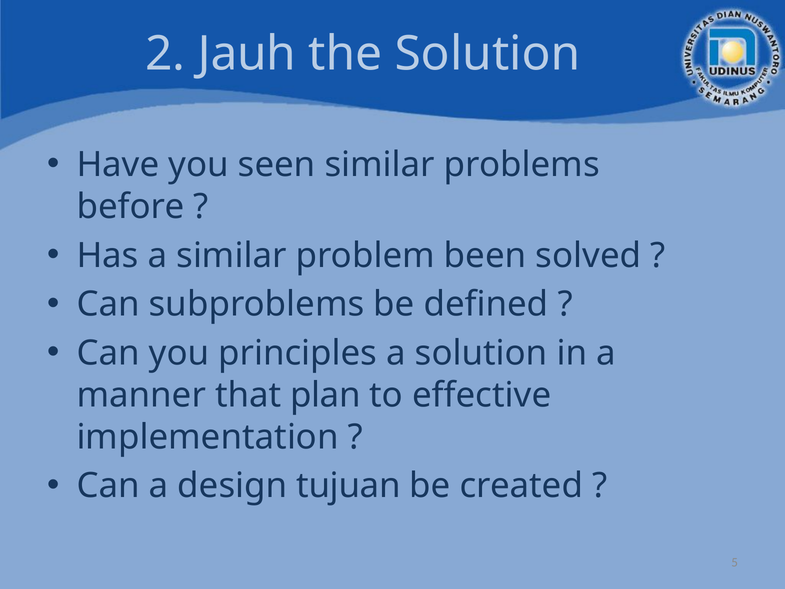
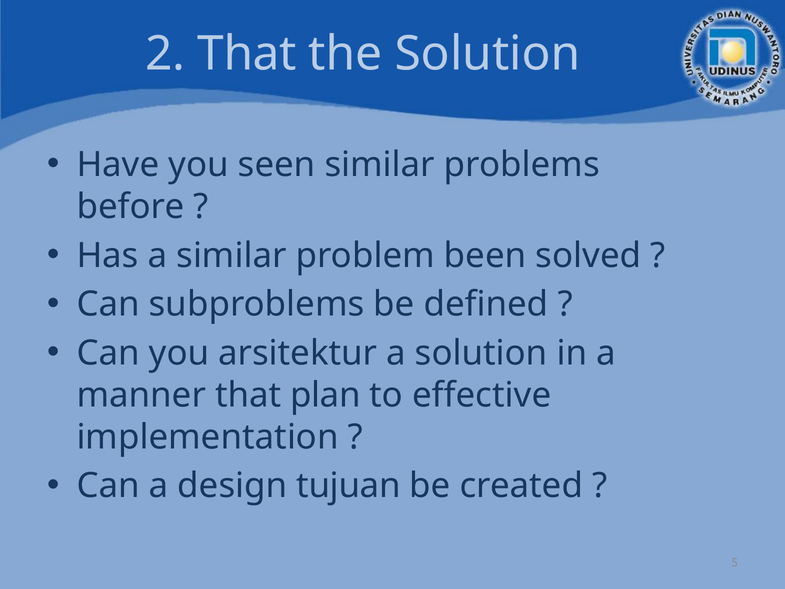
2 Jauh: Jauh -> That
principles: principles -> arsitektur
